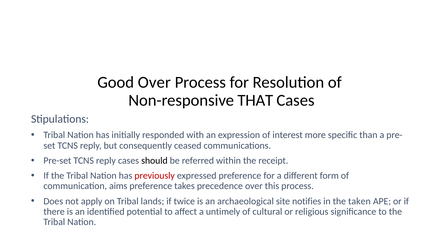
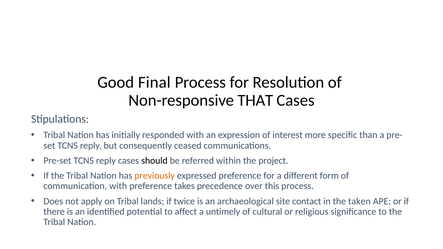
Good Over: Over -> Final
receipt: receipt -> project
previously colour: red -> orange
communication aims: aims -> with
notifies: notifies -> contact
